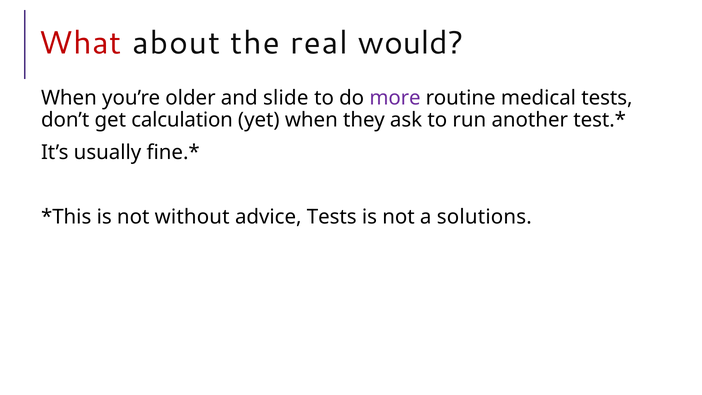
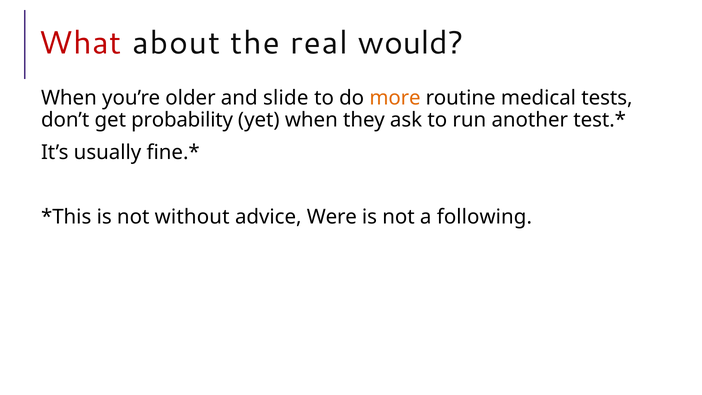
more colour: purple -> orange
calculation: calculation -> probability
advice Tests: Tests -> Were
solutions: solutions -> following
